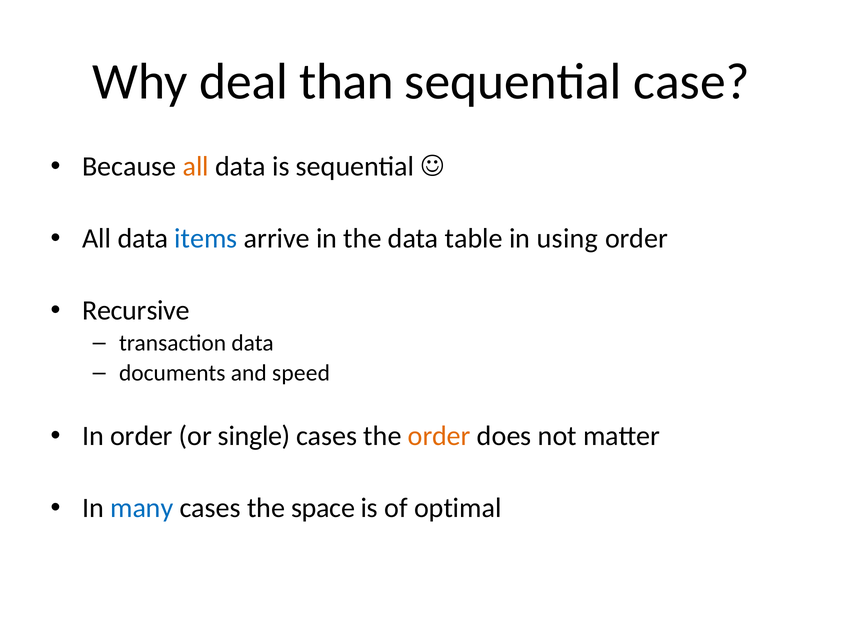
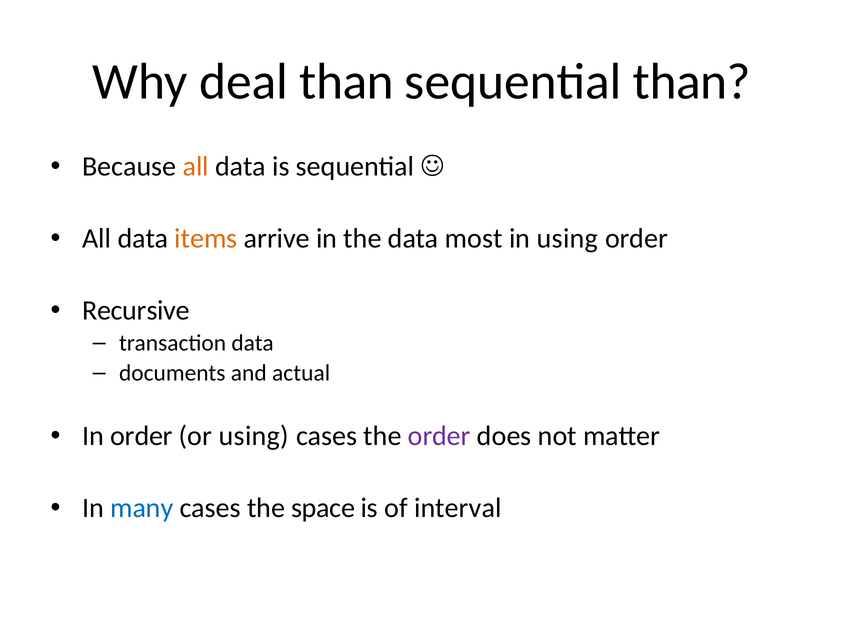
sequential case: case -> than
items colour: blue -> orange
table: table -> most
speed: speed -> actual
or single: single -> using
order at (439, 436) colour: orange -> purple
optimal: optimal -> interval
